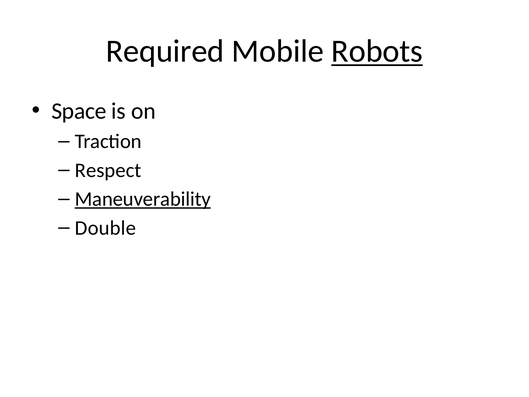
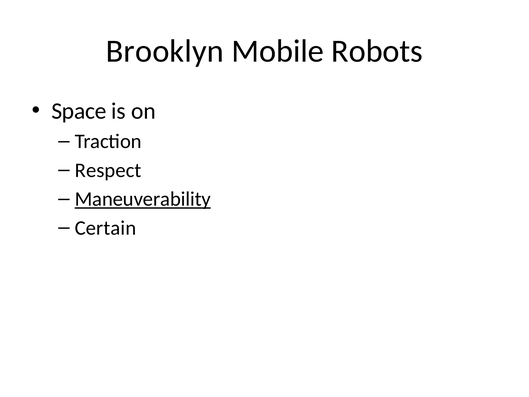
Required: Required -> Brooklyn
Robots underline: present -> none
Double: Double -> Certain
